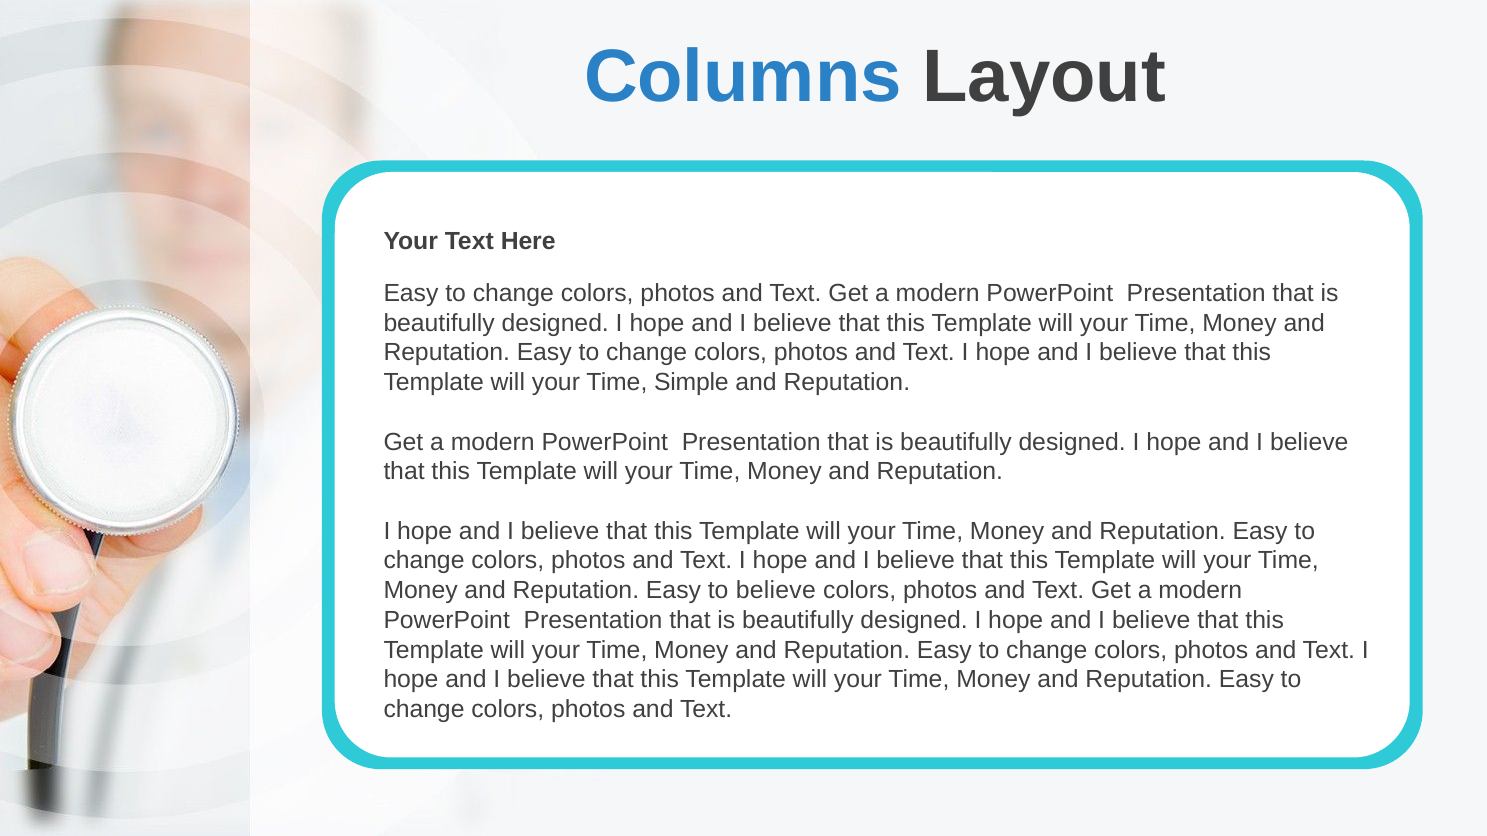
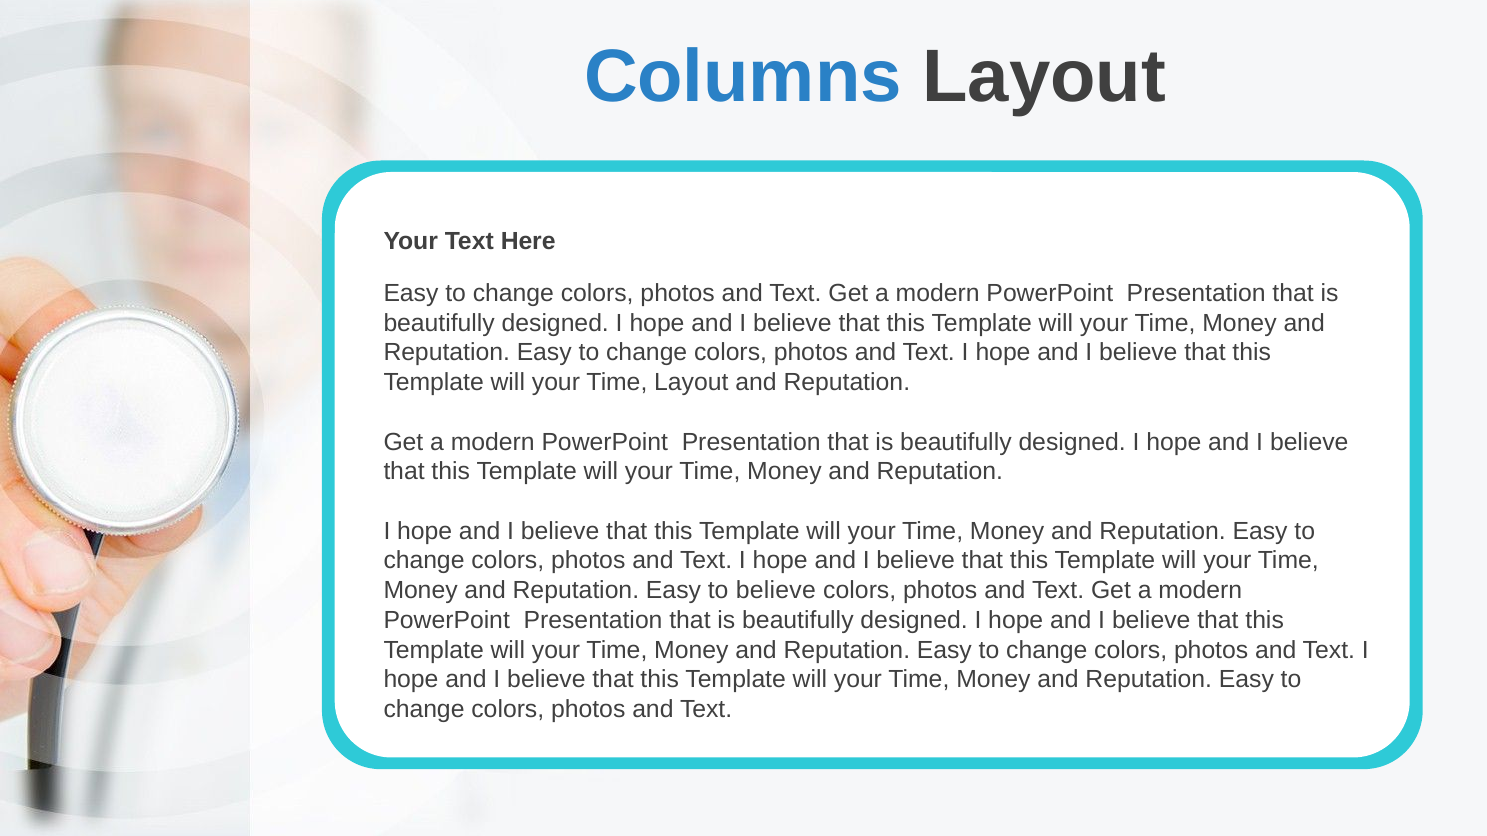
Time Simple: Simple -> Layout
